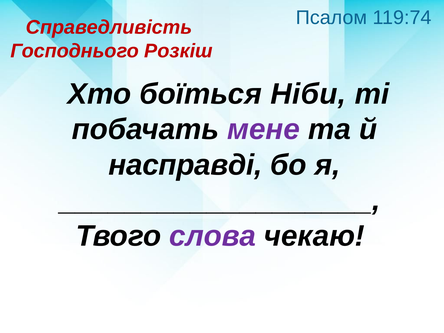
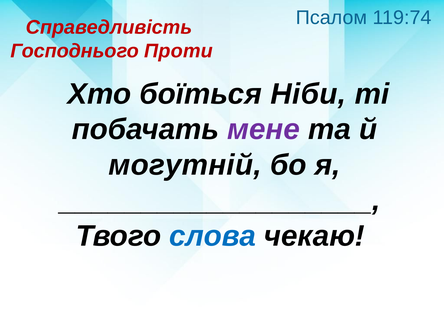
Розкіш: Розкіш -> Проти
насправді: насправді -> могутній
слова colour: purple -> blue
